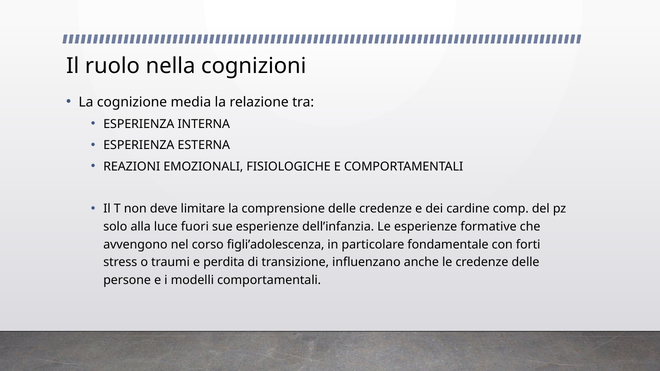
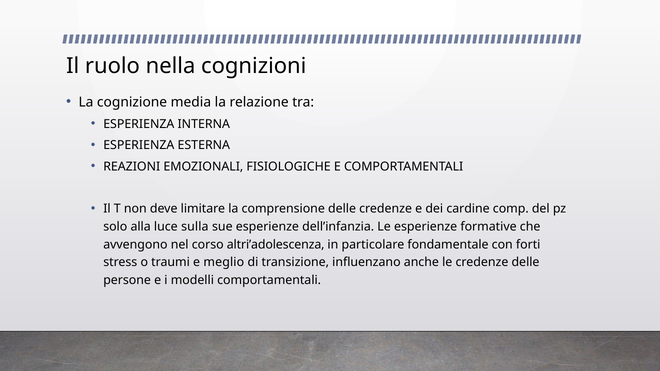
fuori: fuori -> sulla
figli’adolescenza: figli’adolescenza -> altri’adolescenza
perdita: perdita -> meglio
